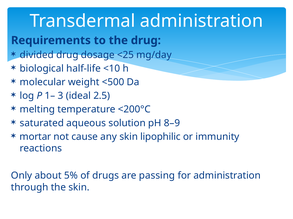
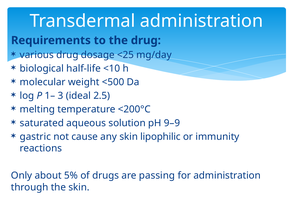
divided: divided -> various
8–9: 8–9 -> 9–9
mortar: mortar -> gastric
